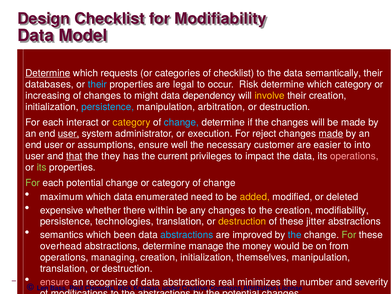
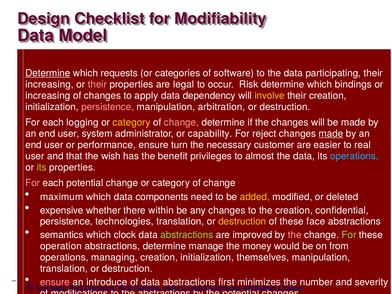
of checklist: checklist -> software
semantically: semantically -> participating
databases at (50, 84): databases -> increasing
their at (97, 84) colour: light blue -> pink
which category: category -> bindings
might: might -> apply
persistence at (108, 107) colour: light blue -> pink
interact: interact -> logging
change at (181, 122) colour: light blue -> pink
user at (69, 134) underline: present -> none
execution: execution -> capability
assumptions: assumptions -> performance
well: well -> turn
into: into -> real
that at (74, 156) underline: present -> none
they: they -> wish
current: current -> benefit
impact: impact -> almost
operations at (354, 156) colour: pink -> light blue
For at (33, 183) colour: light green -> pink
enumerated: enumerated -> components
creation modifiability: modifiability -> confidential
jitter: jitter -> face
been: been -> clock
abstractions at (187, 235) colour: light blue -> light green
the at (295, 235) colour: light blue -> pink
overhead: overhead -> operation
recognize: recognize -> introduce
real: real -> first
